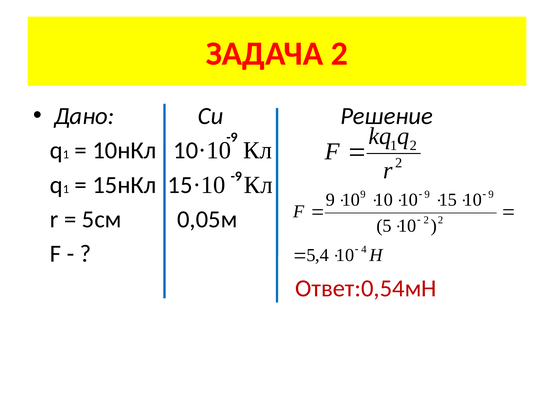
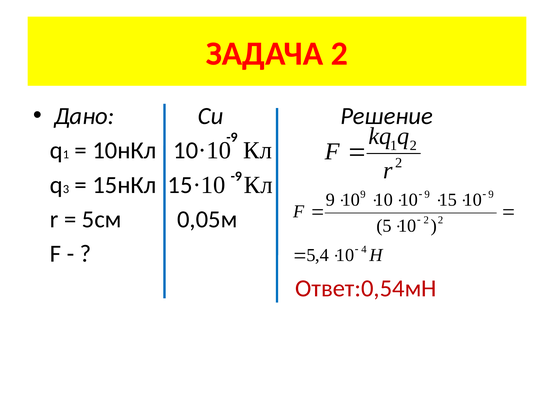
1 at (66, 189): 1 -> 3
